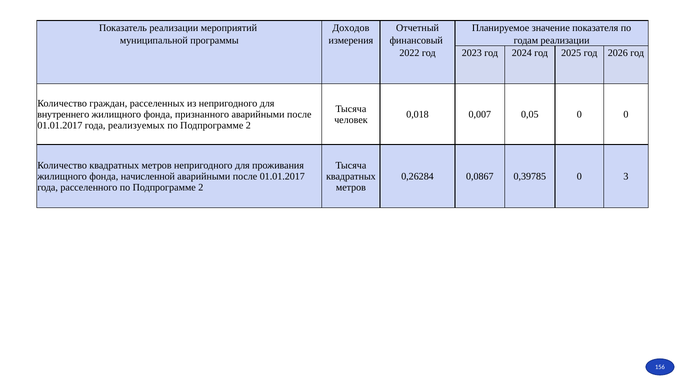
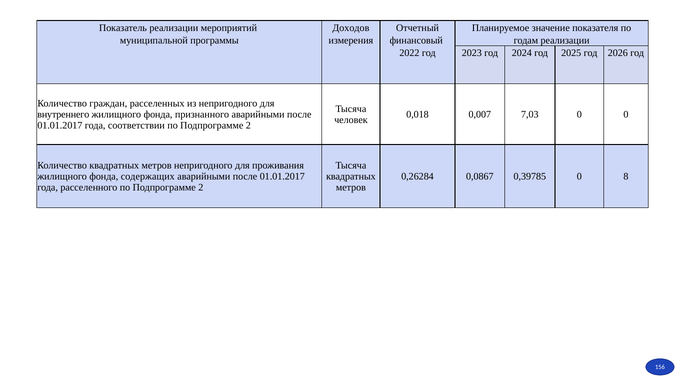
0,05: 0,05 -> 7,03
реализуемых: реализуемых -> соответствии
начисленной: начисленной -> содержащих
3: 3 -> 8
